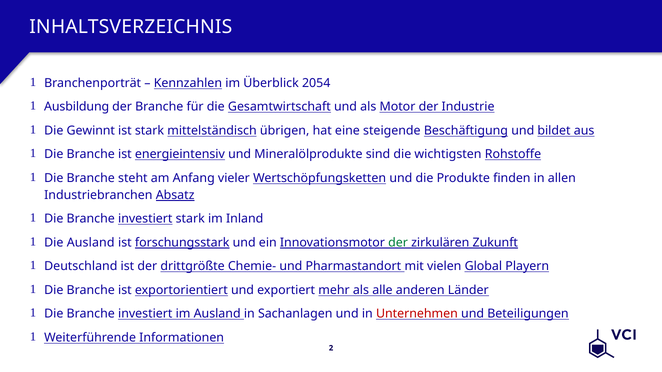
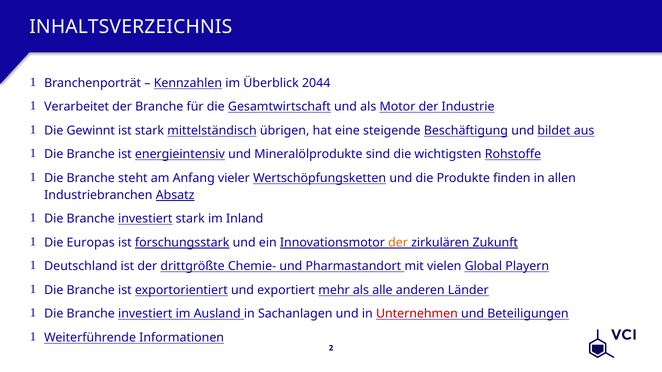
2054: 2054 -> 2044
Ausbildung: Ausbildung -> Verarbeitet
Die Ausland: Ausland -> Europas
der at (398, 243) colour: green -> orange
